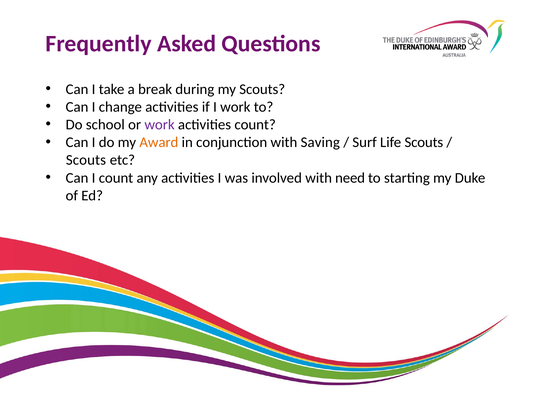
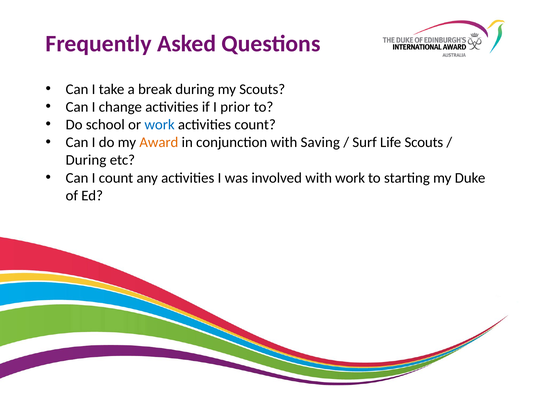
I work: work -> prior
work at (160, 125) colour: purple -> blue
Scouts at (86, 160): Scouts -> During
with need: need -> work
